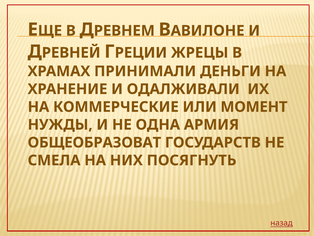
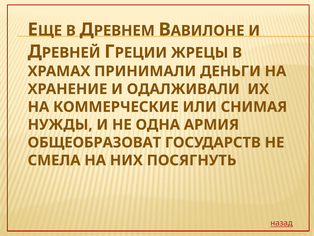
МОМЕНТ: МОМЕНТ -> СНИМАЯ
